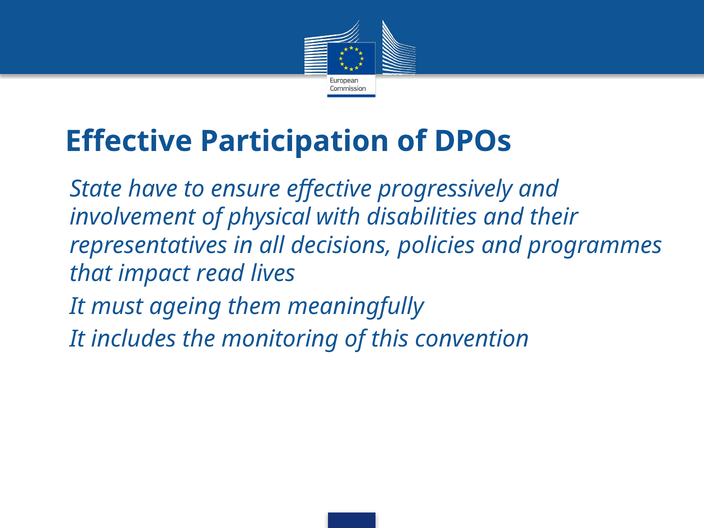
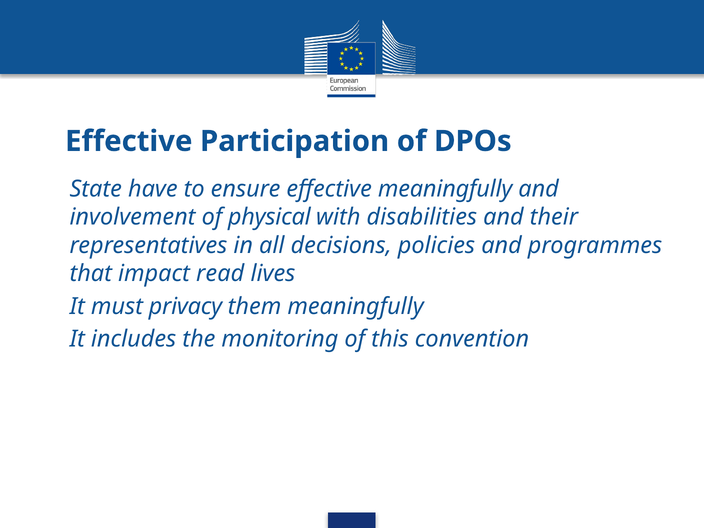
effective progressively: progressively -> meaningfully
ageing: ageing -> privacy
